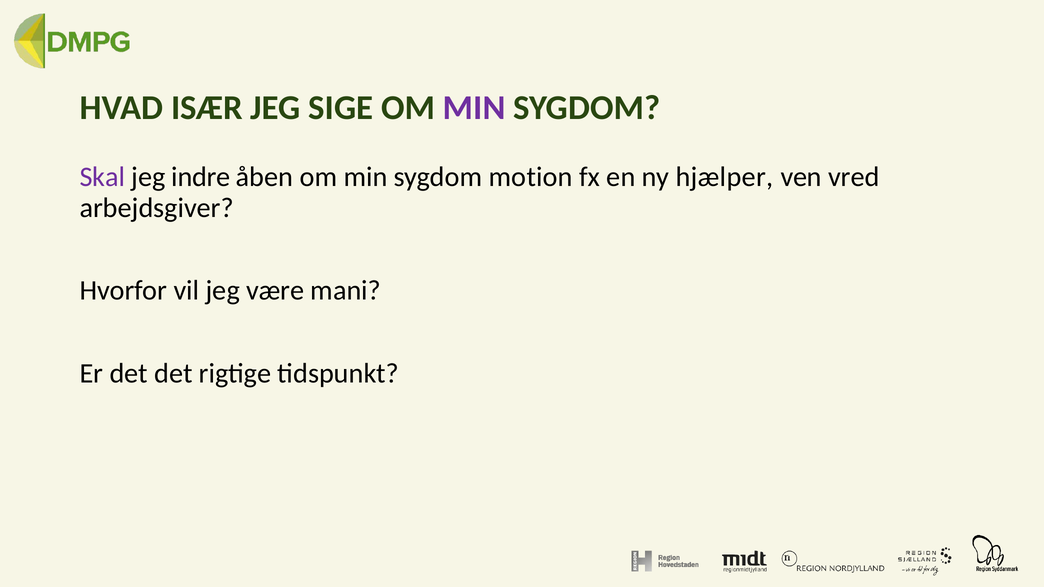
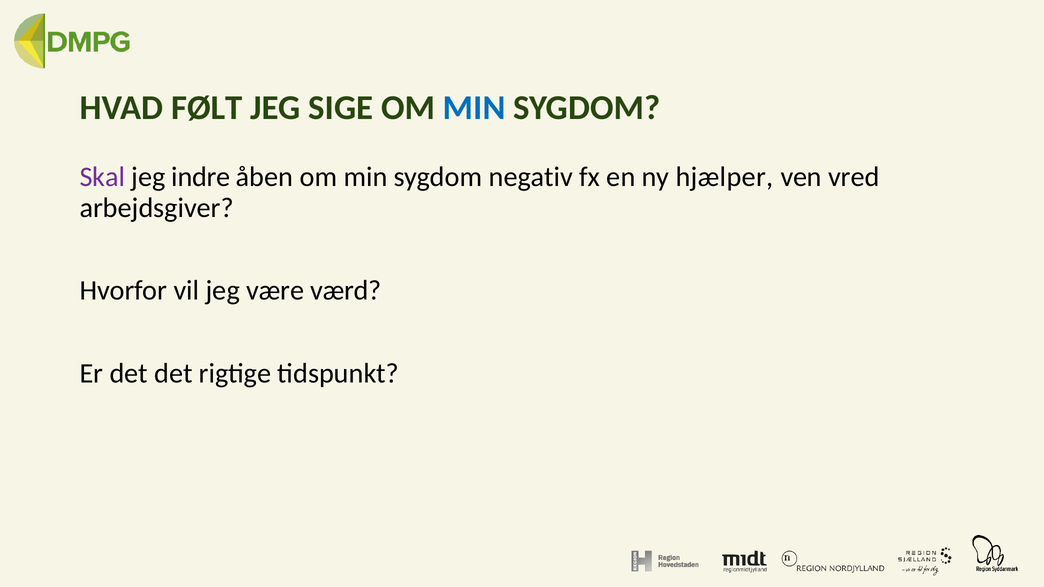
ISÆR: ISÆR -> FØLT
MIN at (474, 108) colour: purple -> blue
motion: motion -> negativ
mani: mani -> værd
